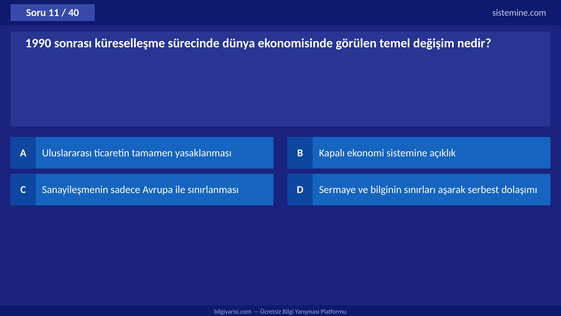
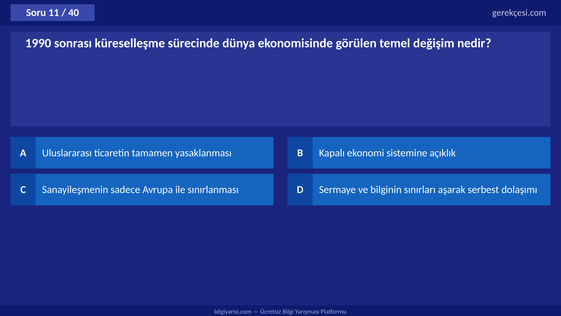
sistemine.com: sistemine.com -> gerekçesi.com
